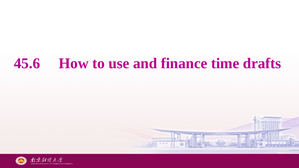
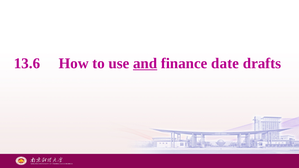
45.6: 45.6 -> 13.6
and underline: none -> present
time: time -> date
